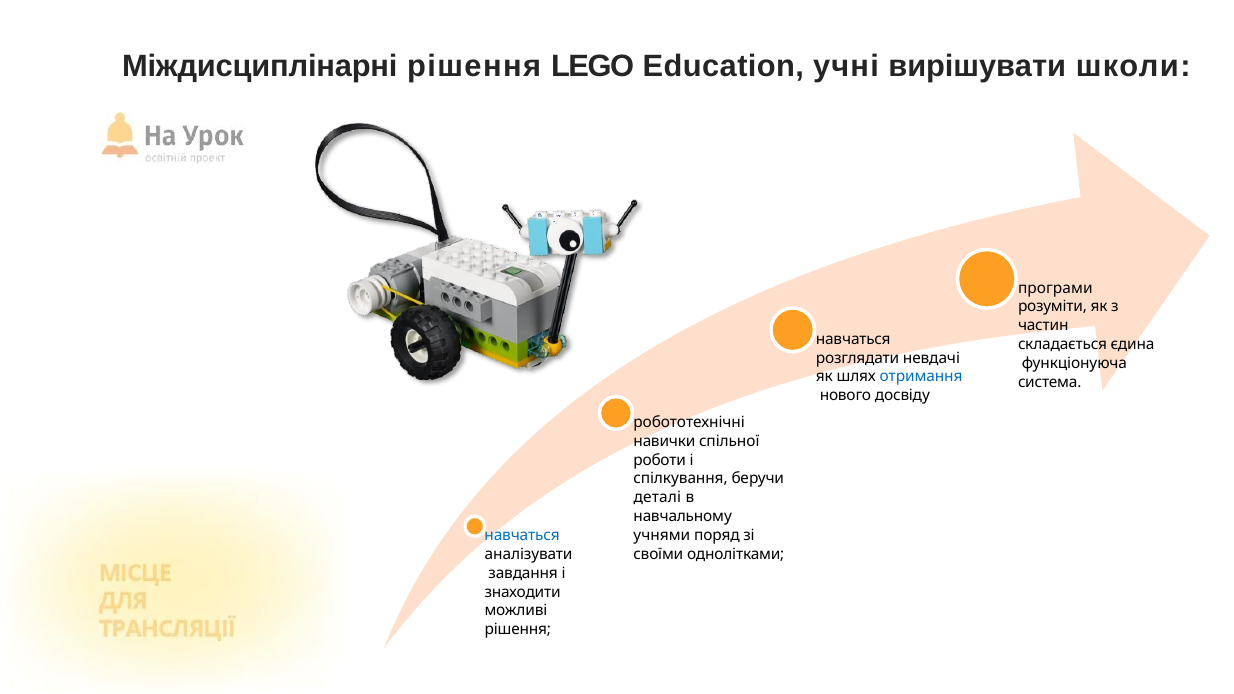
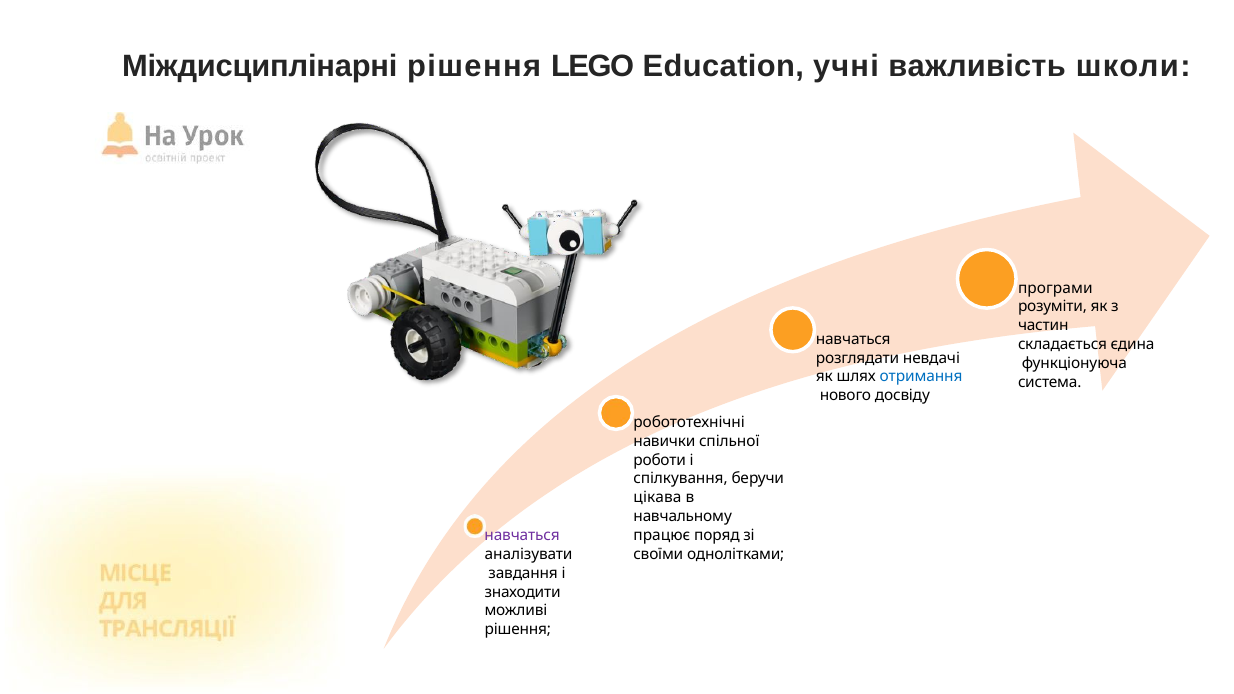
вирішувати: вирішувати -> важливість
деталі: деталі -> цікава
навчаться at (522, 535) colour: blue -> purple
учнями: учнями -> працює
